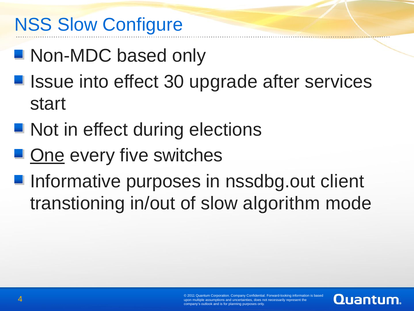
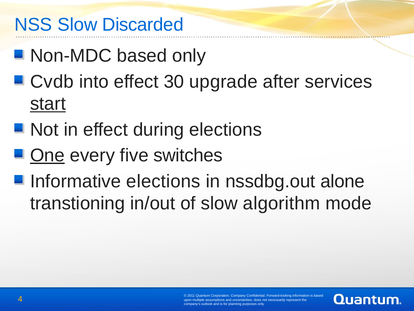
Configure: Configure -> Discarded
Issue: Issue -> Cvdb
start underline: none -> present
Informative purposes: purposes -> elections
client: client -> alone
